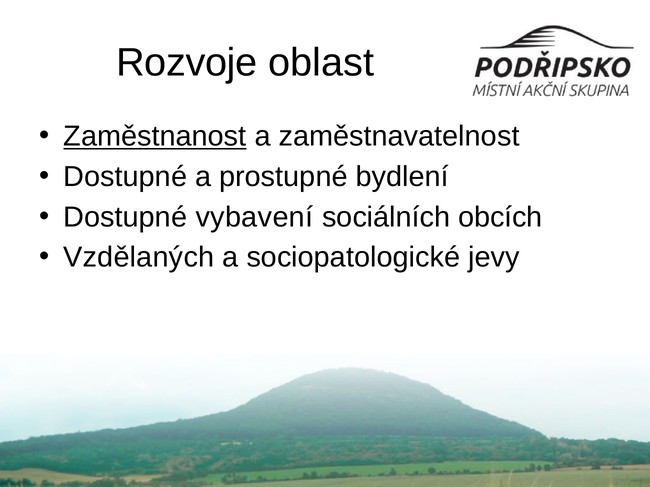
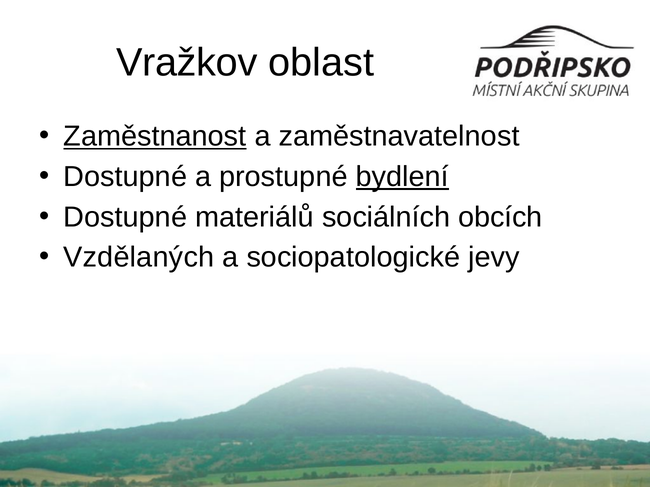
Rozvoje: Rozvoje -> Vražkov
bydlení underline: none -> present
vybavení: vybavení -> materiálů
